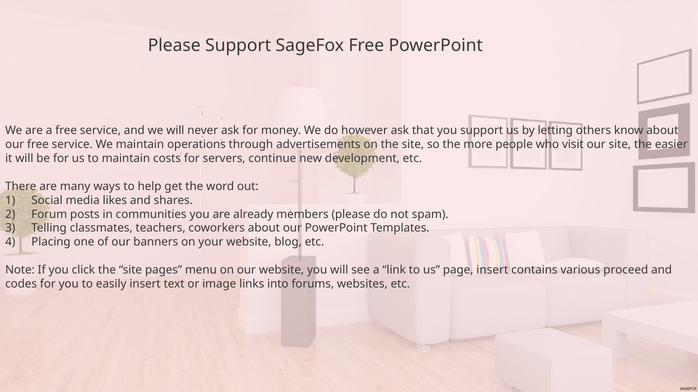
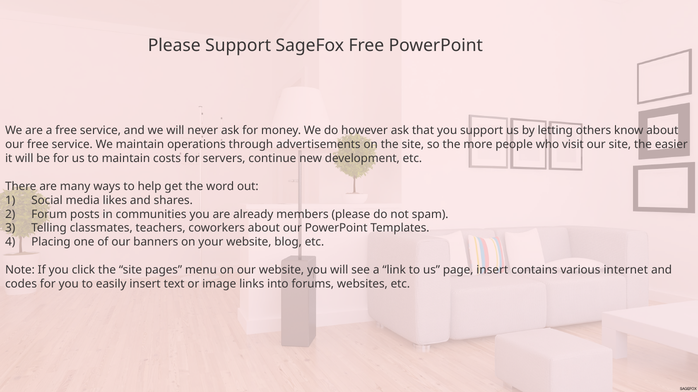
proceed: proceed -> internet
